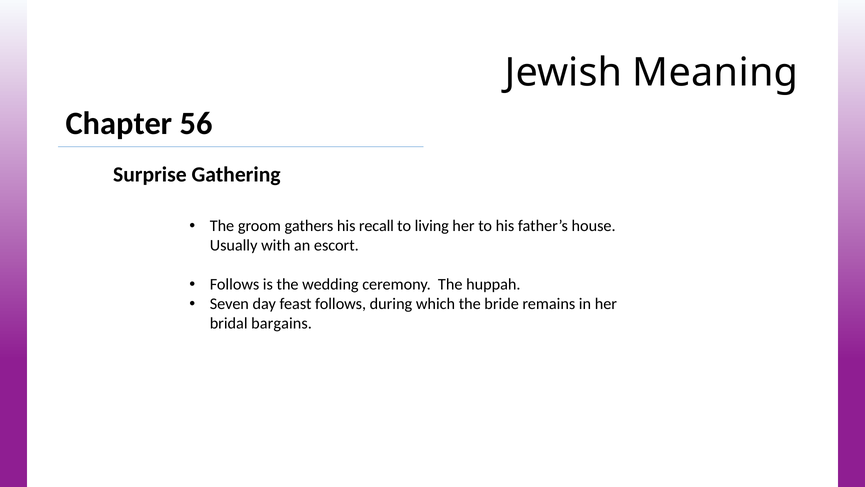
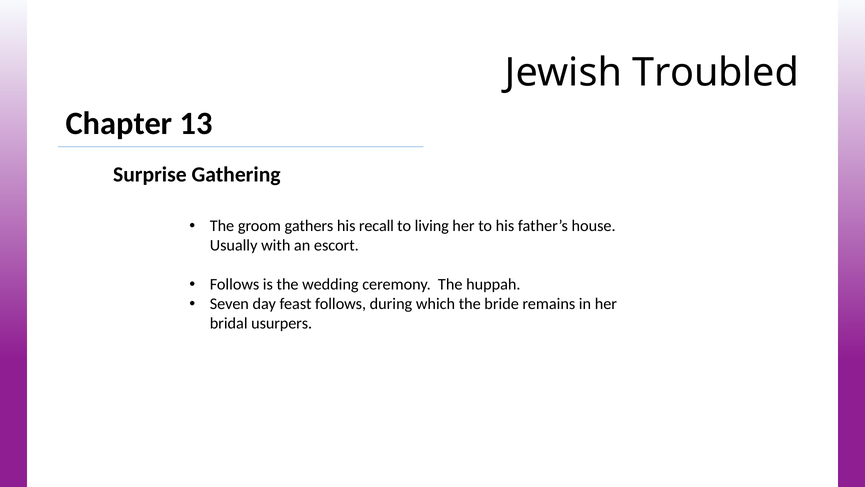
Meaning: Meaning -> Troubled
56: 56 -> 13
bargains: bargains -> usurpers
